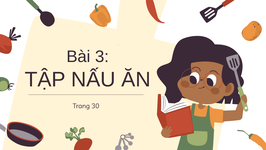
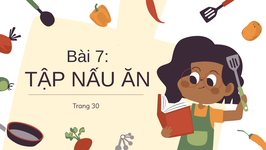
3: 3 -> 7
